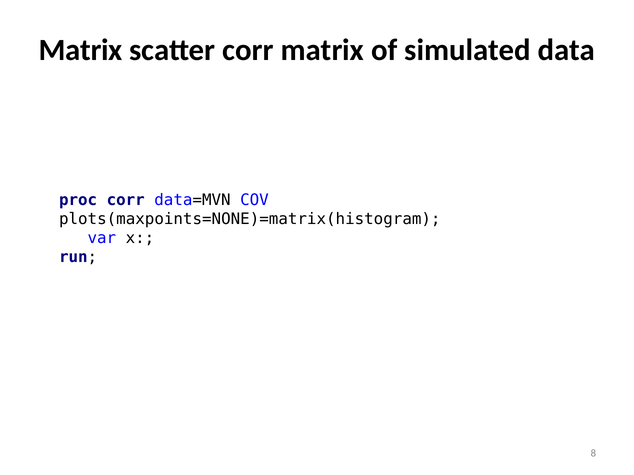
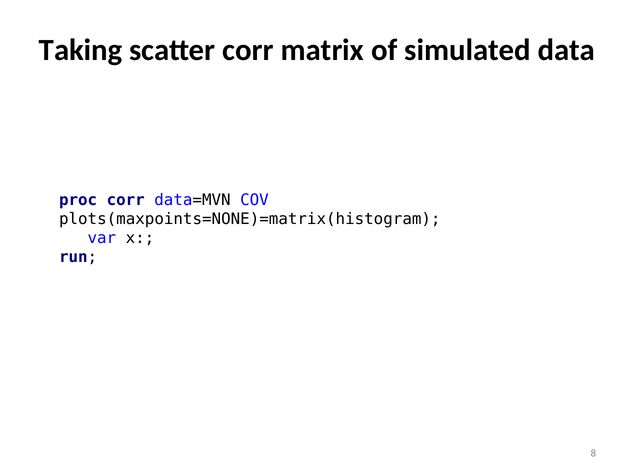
Matrix at (81, 50): Matrix -> Taking
